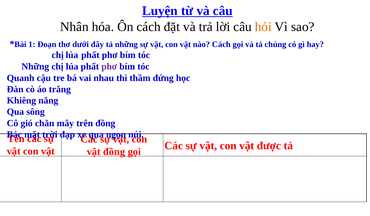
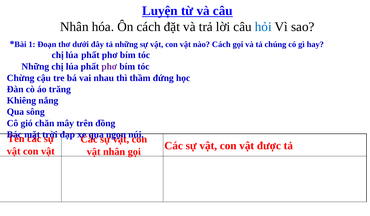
hỏi colour: orange -> blue
Quanh: Quanh -> Chừng
vật đồng: đồng -> nhân
